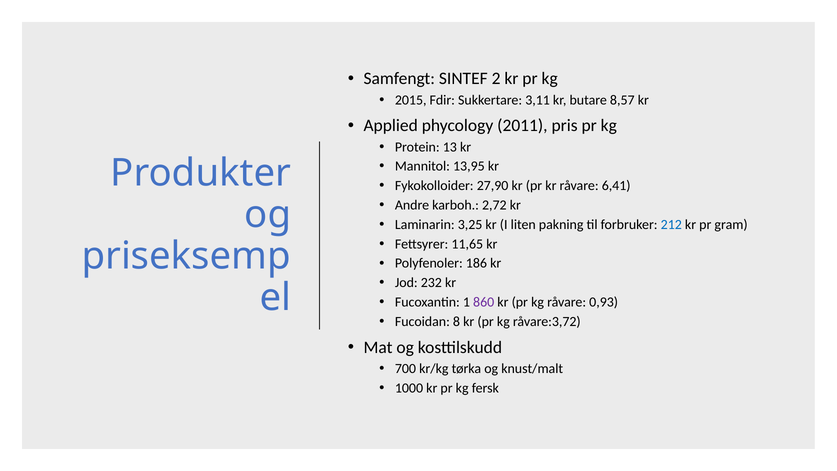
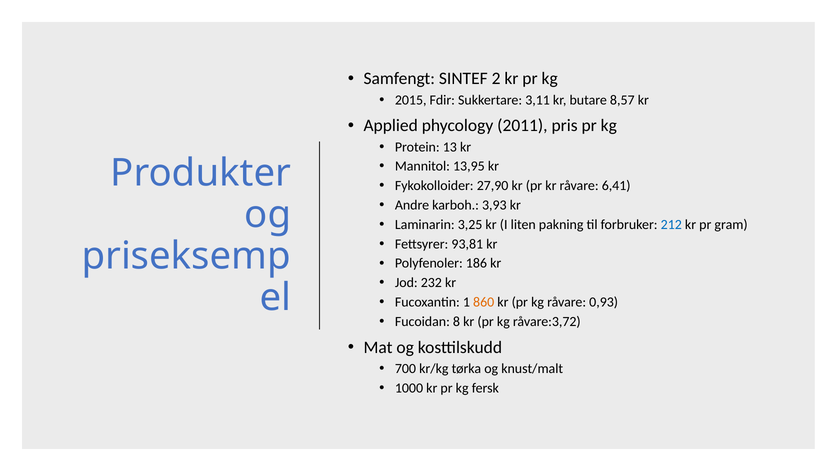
2,72: 2,72 -> 3,93
11,65: 11,65 -> 93,81
860 colour: purple -> orange
